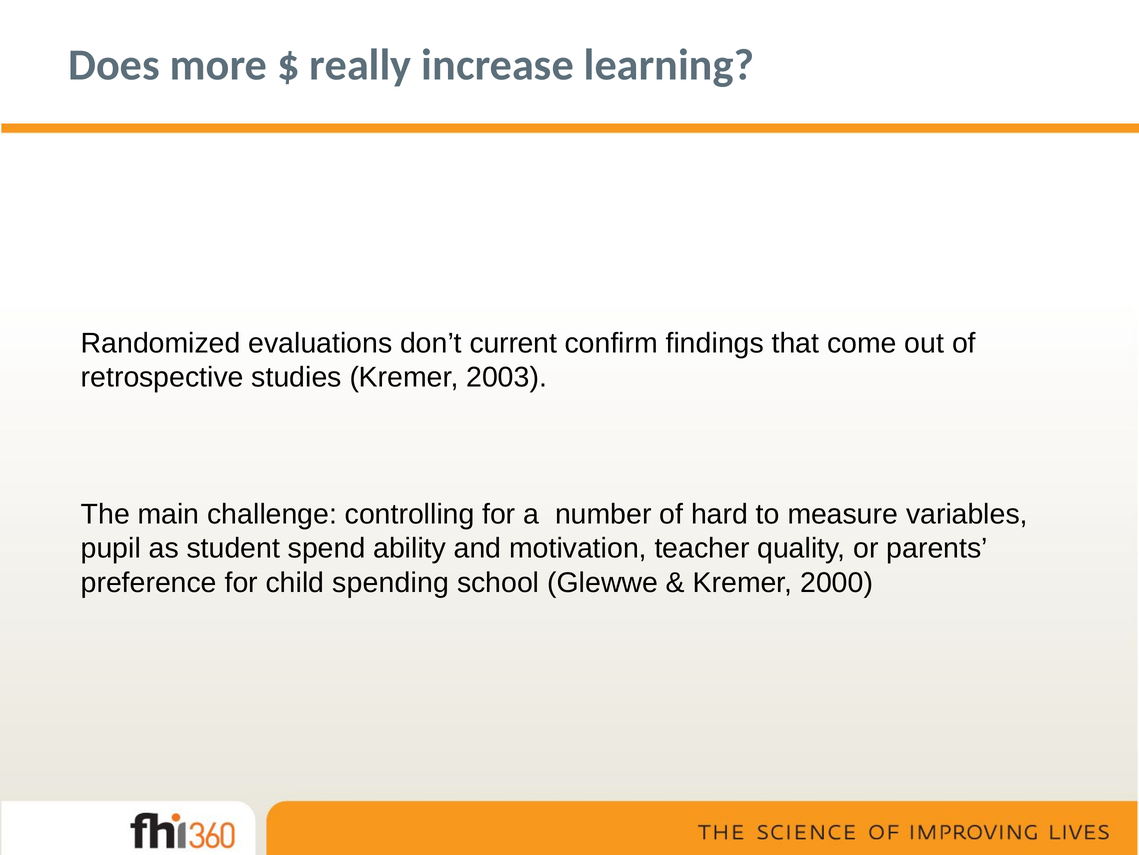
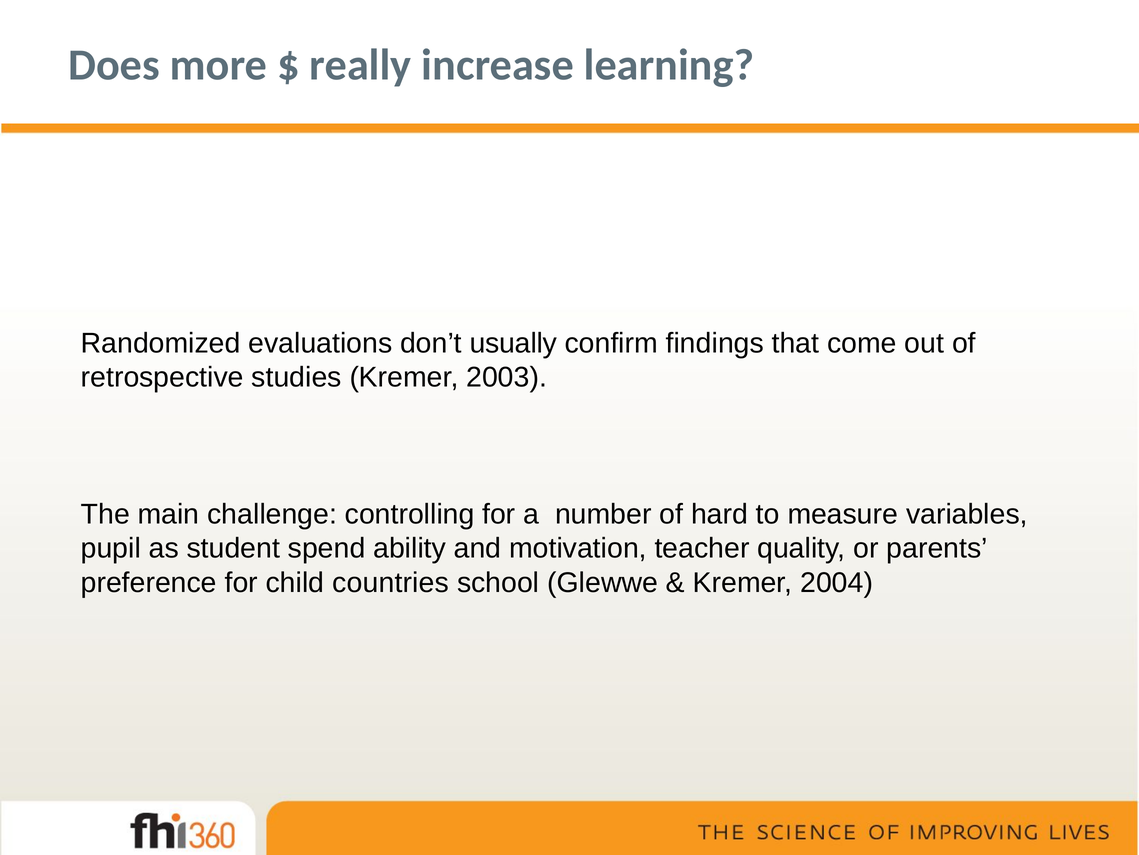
current: current -> usually
spending: spending -> countries
2000: 2000 -> 2004
